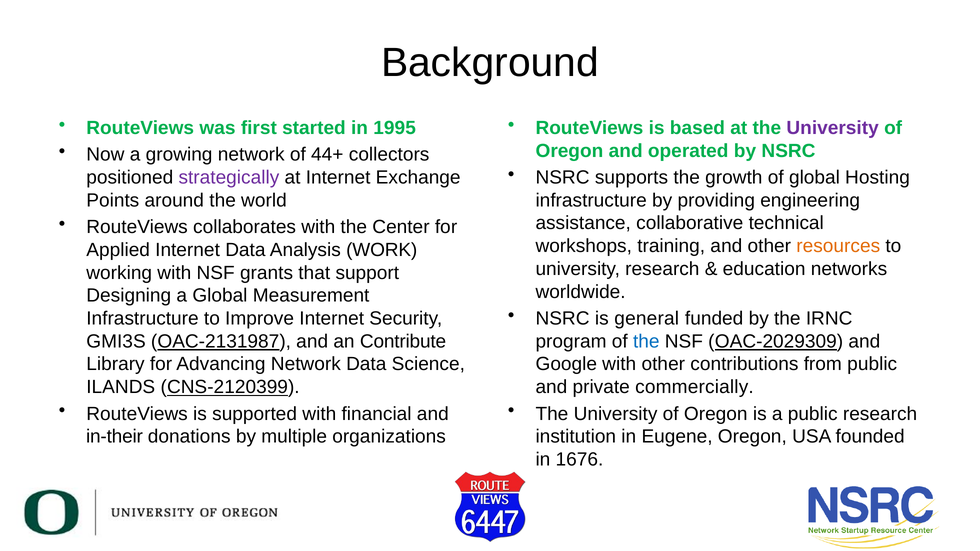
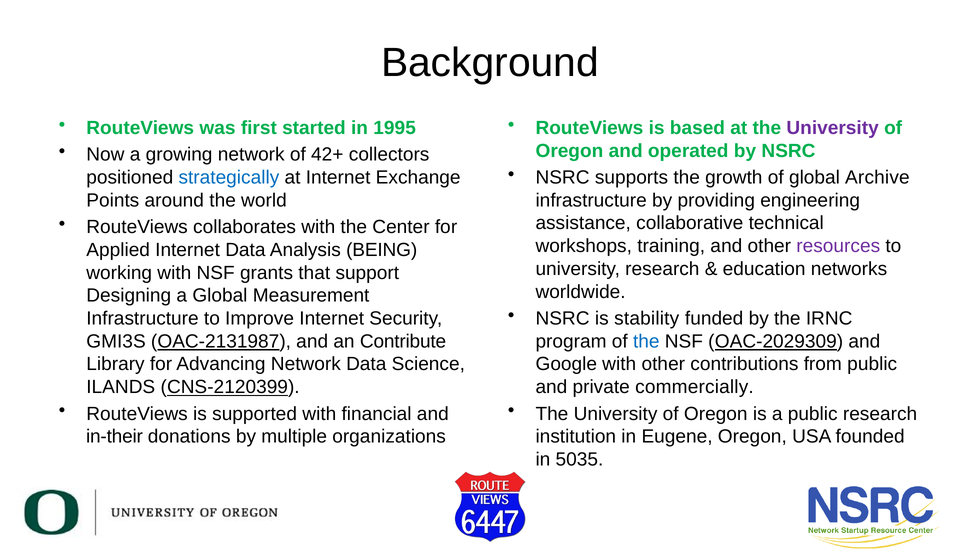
44+: 44+ -> 42+
Hosting: Hosting -> Archive
strategically colour: purple -> blue
resources colour: orange -> purple
WORK: WORK -> BEING
general: general -> stability
1676: 1676 -> 5035
